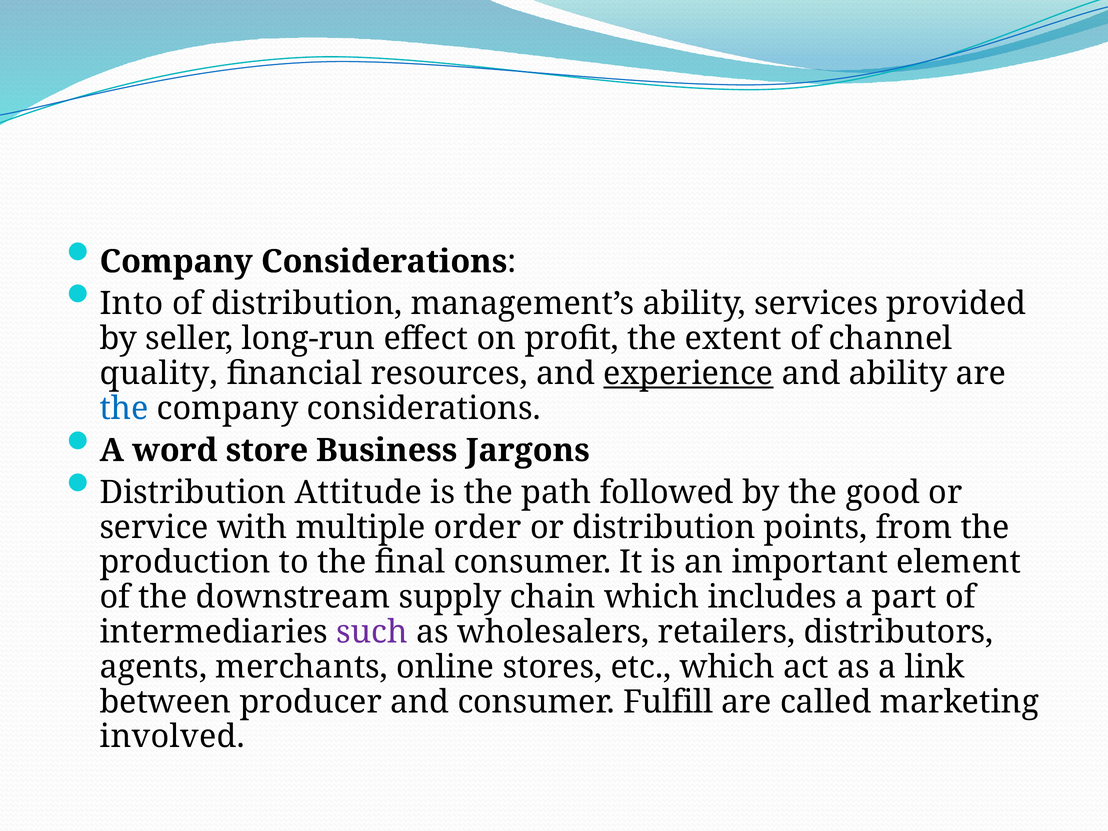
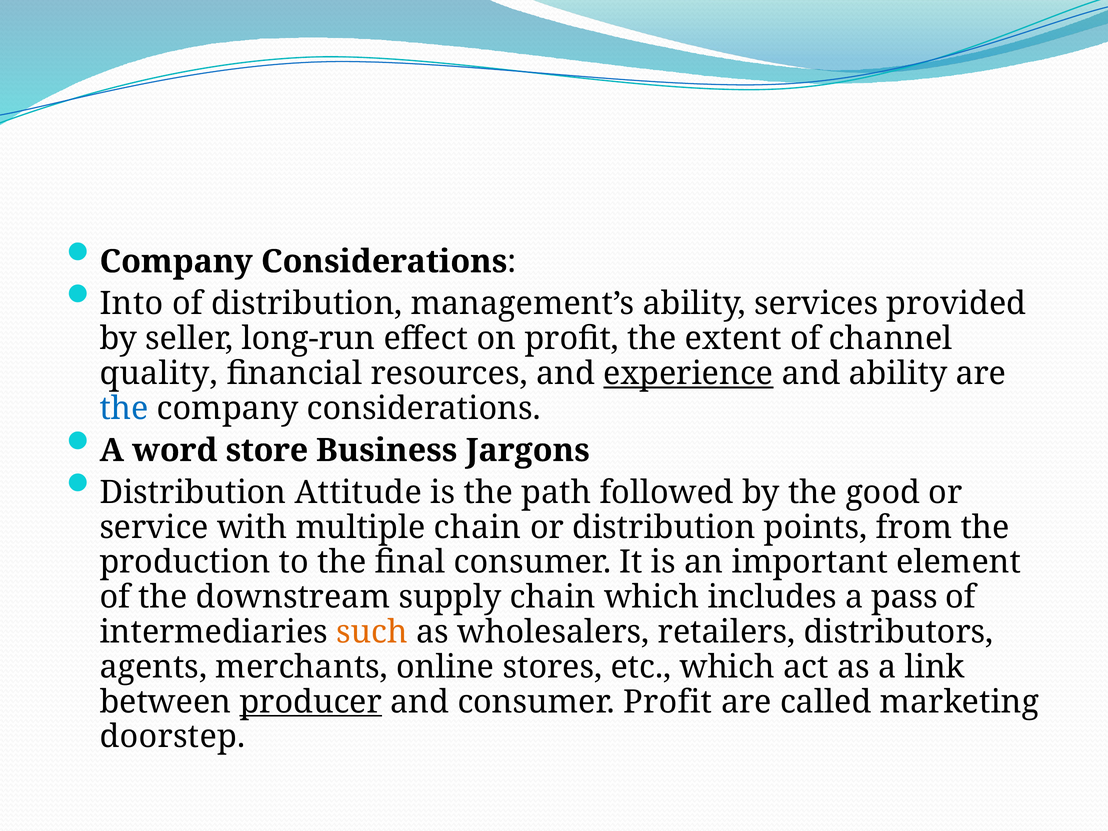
multiple order: order -> chain
part: part -> pass
such colour: purple -> orange
producer underline: none -> present
consumer Fulfill: Fulfill -> Profit
involved: involved -> doorstep
